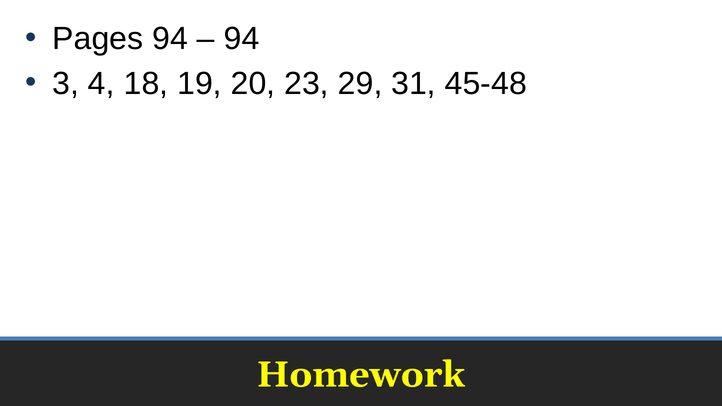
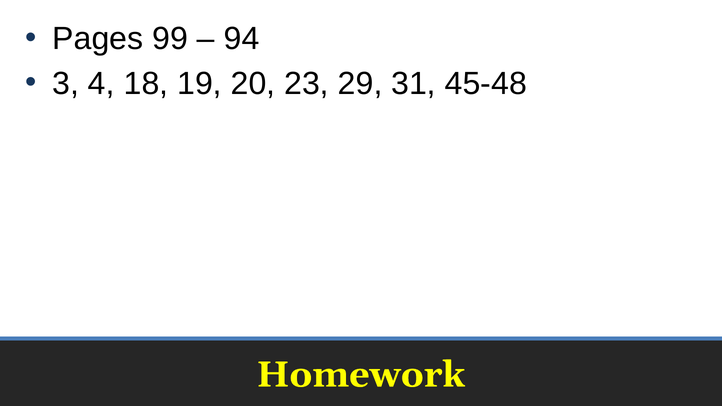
Pages 94: 94 -> 99
